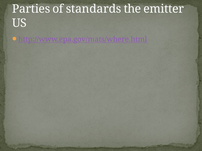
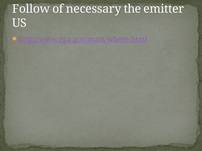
Parties: Parties -> Follow
standards: standards -> necessary
